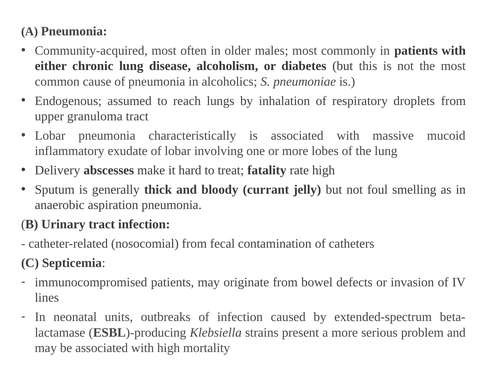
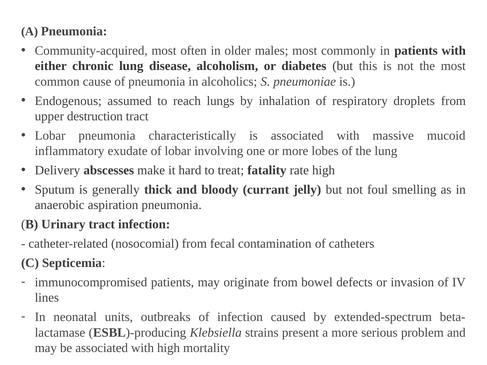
granuloma: granuloma -> destruction
